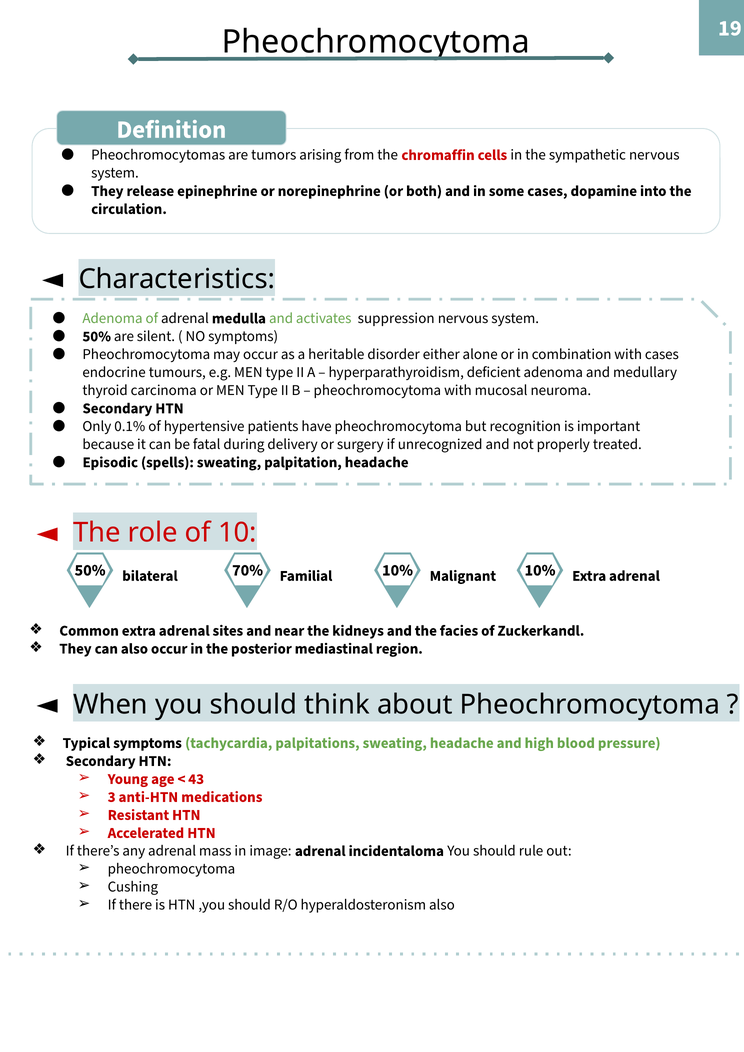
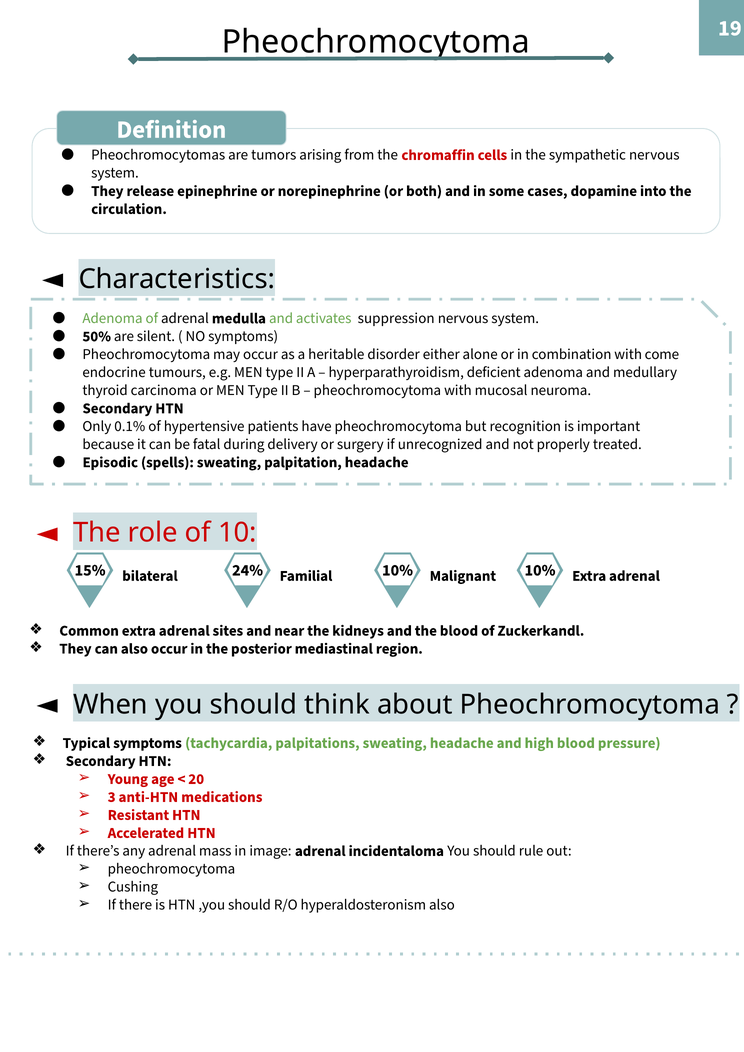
with cases: cases -> come
50% at (90, 570): 50% -> 15%
70%: 70% -> 24%
the facies: facies -> blood
43: 43 -> 20
